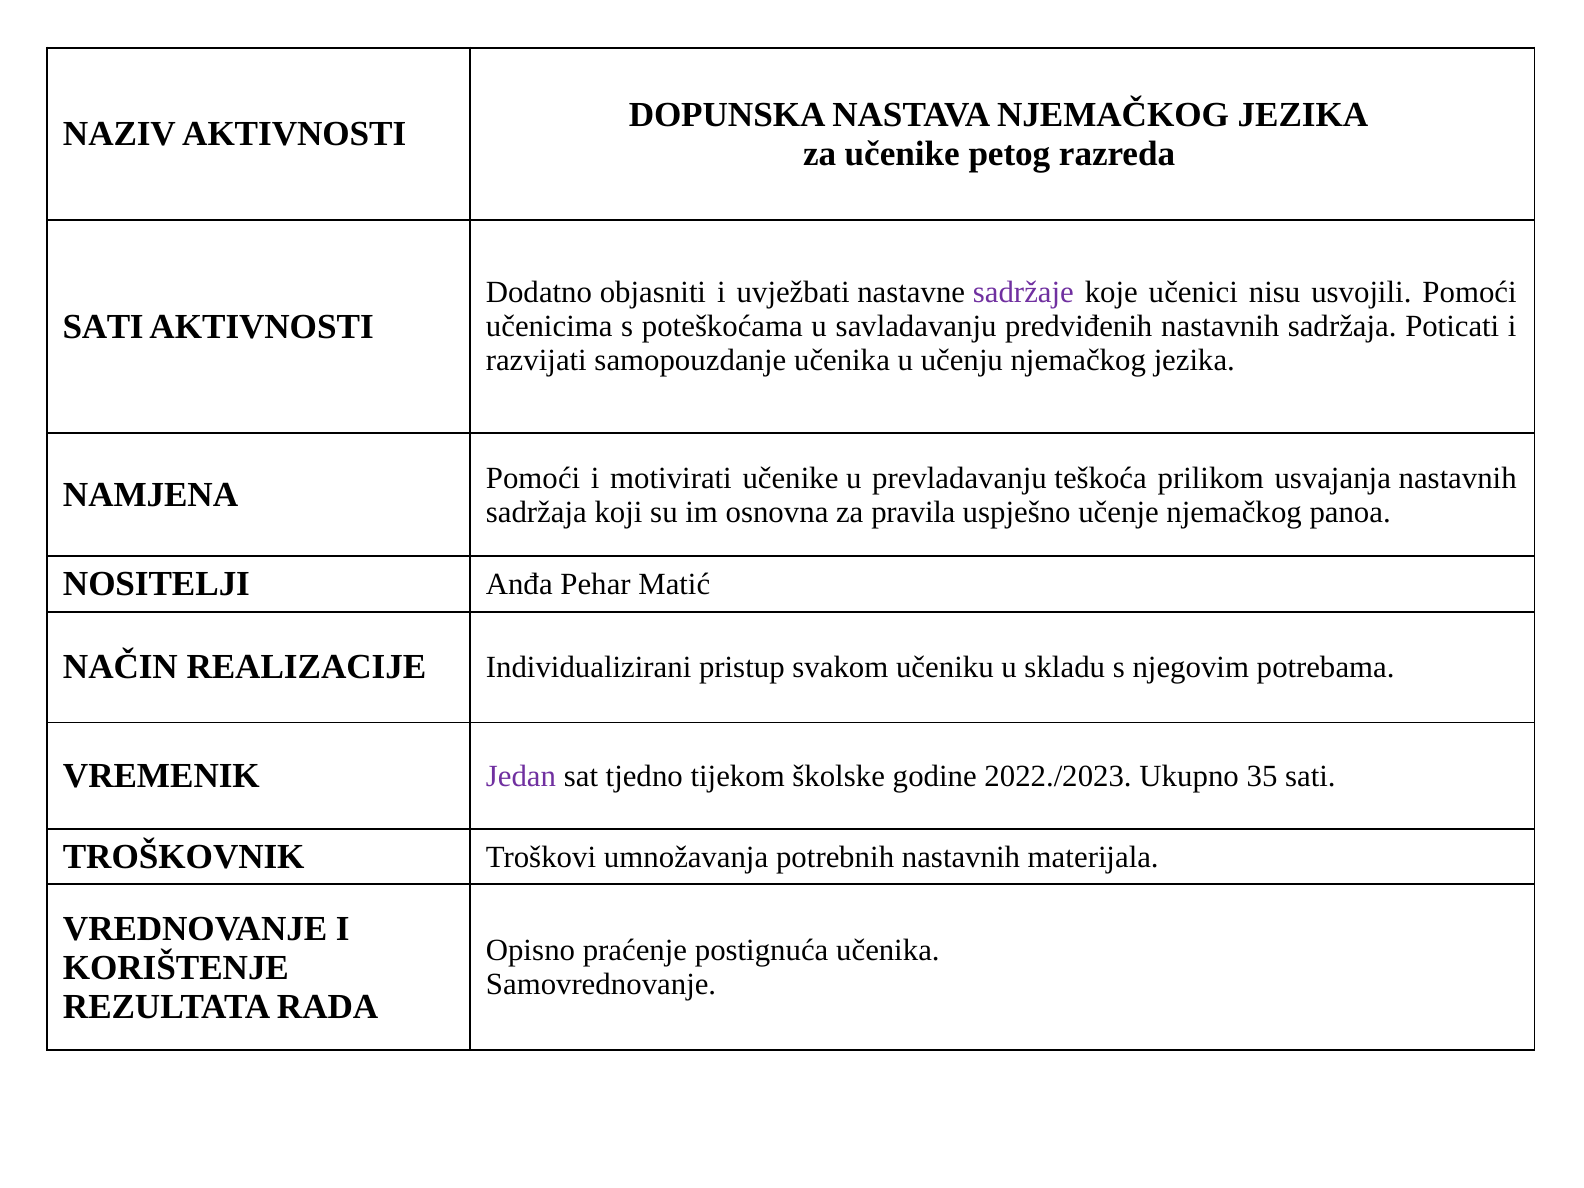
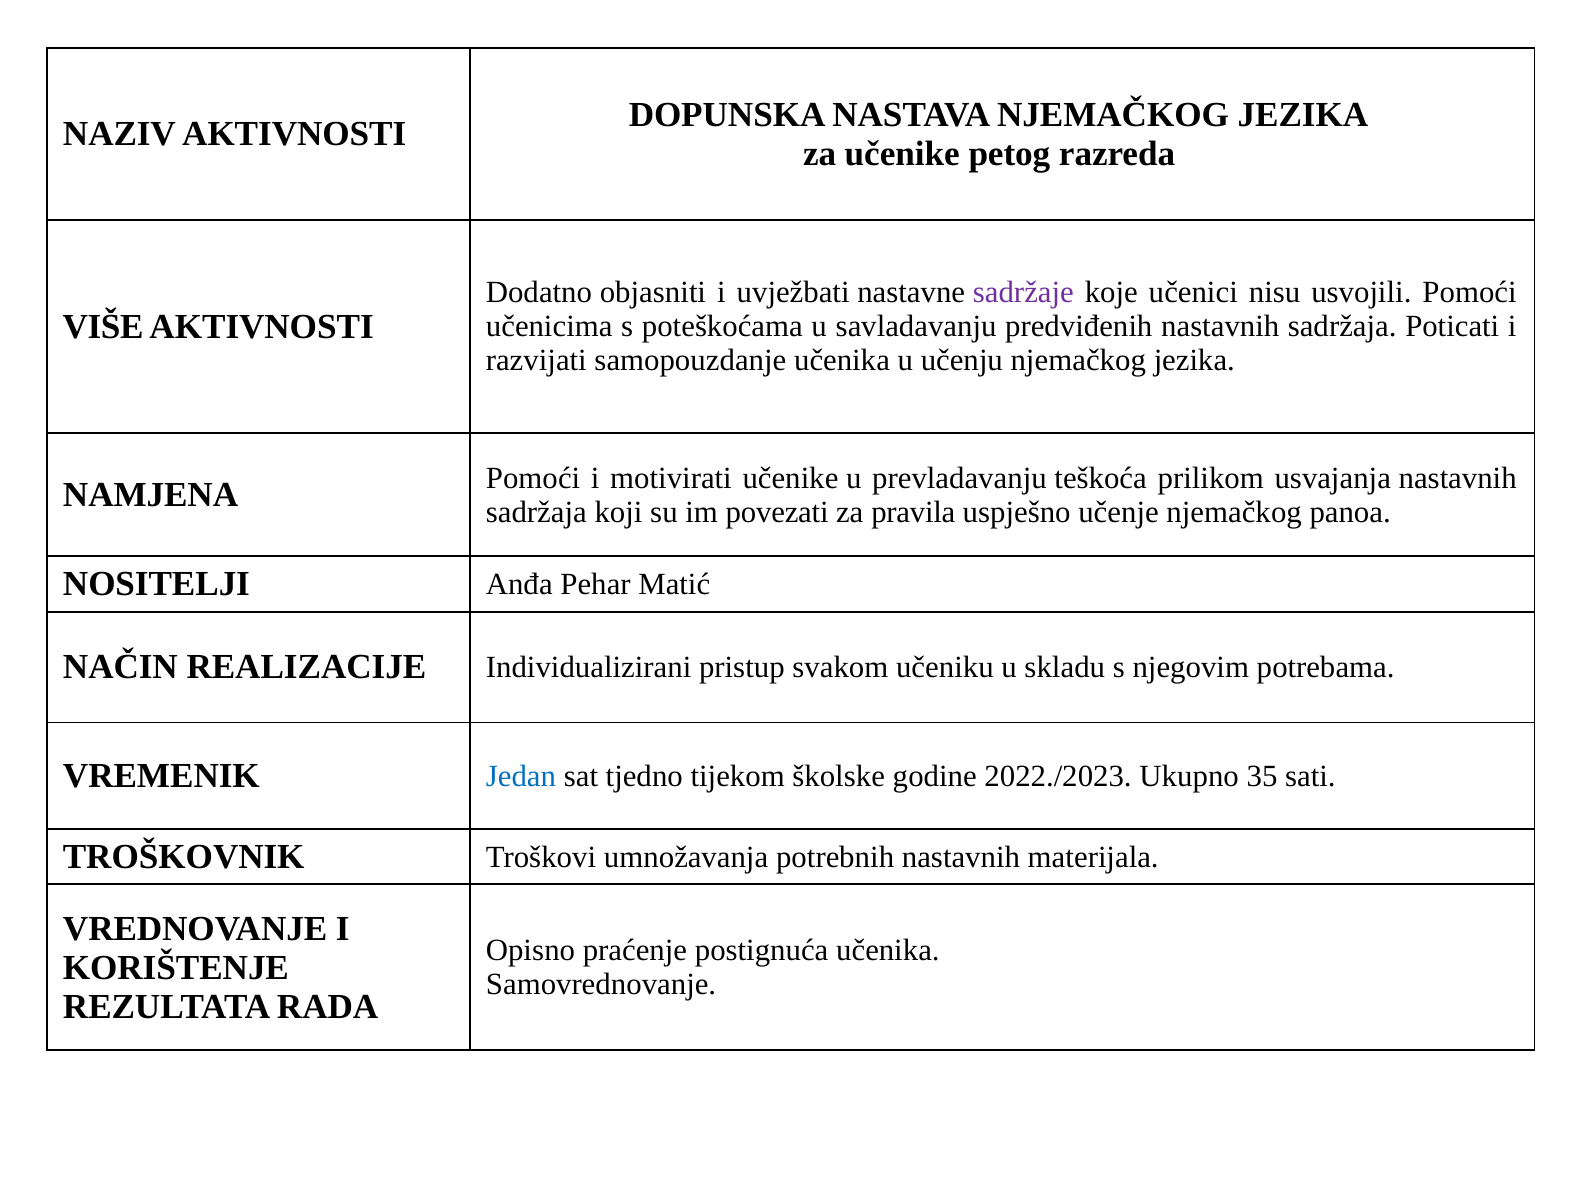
SATI at (103, 327): SATI -> VIŠE
osnovna: osnovna -> povezati
Jedan colour: purple -> blue
